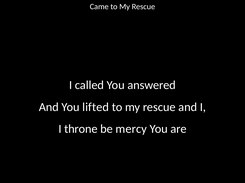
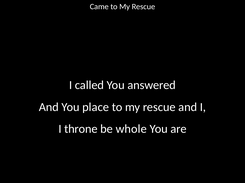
lifted: lifted -> place
mercy: mercy -> whole
